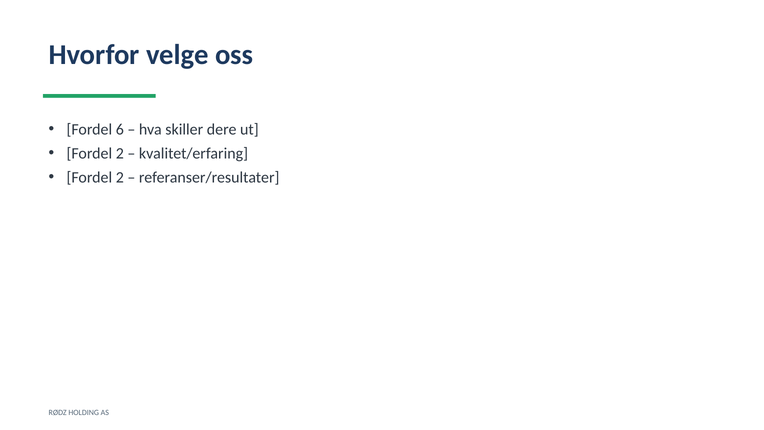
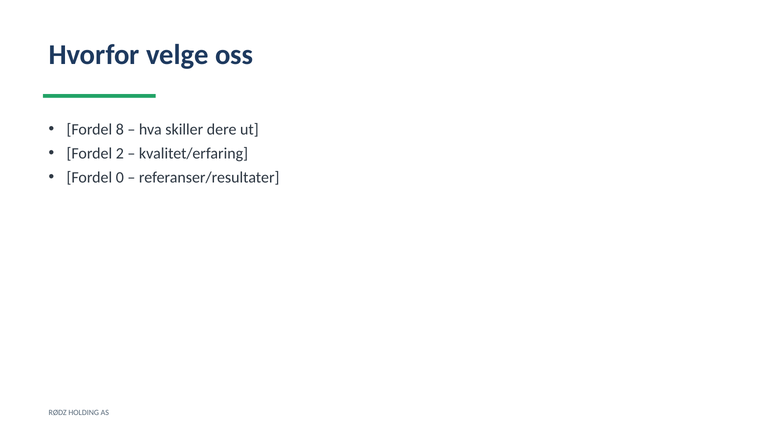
6: 6 -> 8
2 at (120, 177): 2 -> 0
